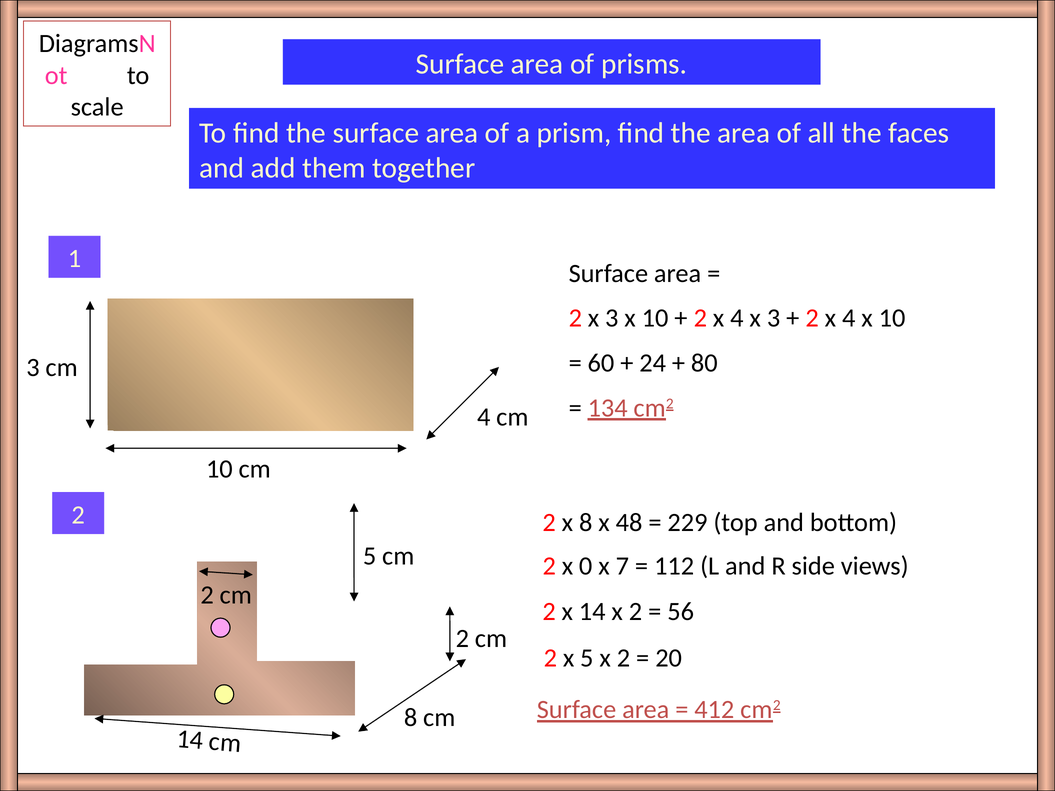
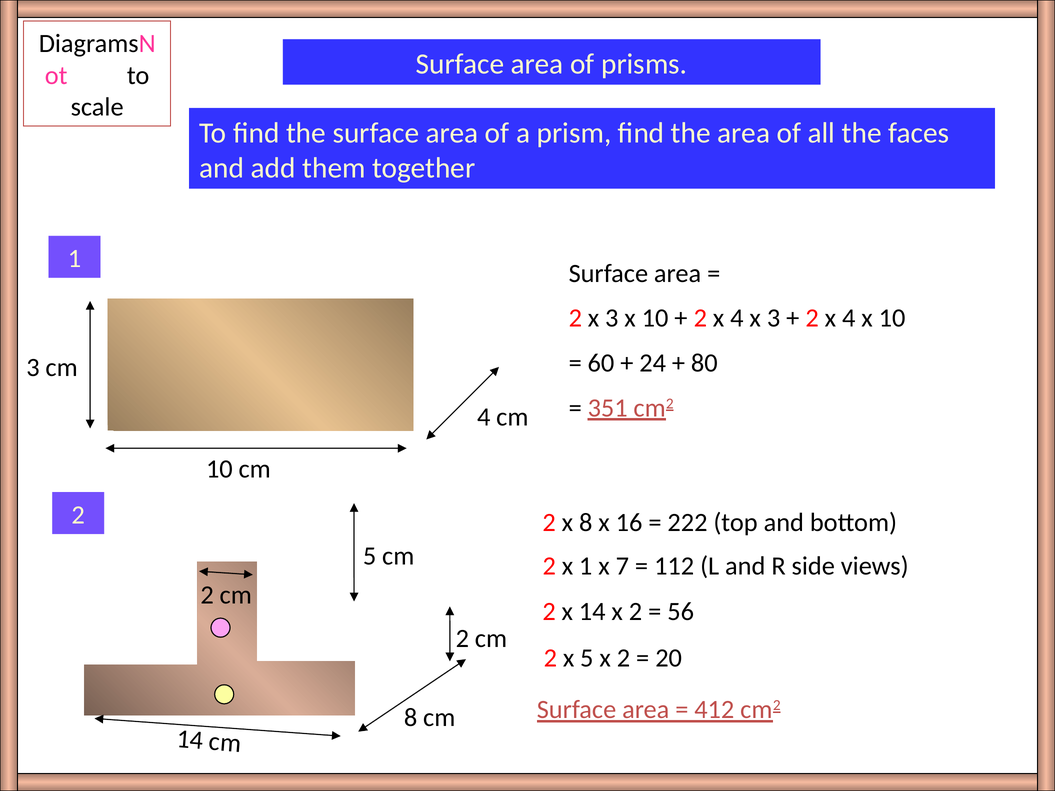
134: 134 -> 351
48: 48 -> 16
229: 229 -> 222
x 0: 0 -> 1
